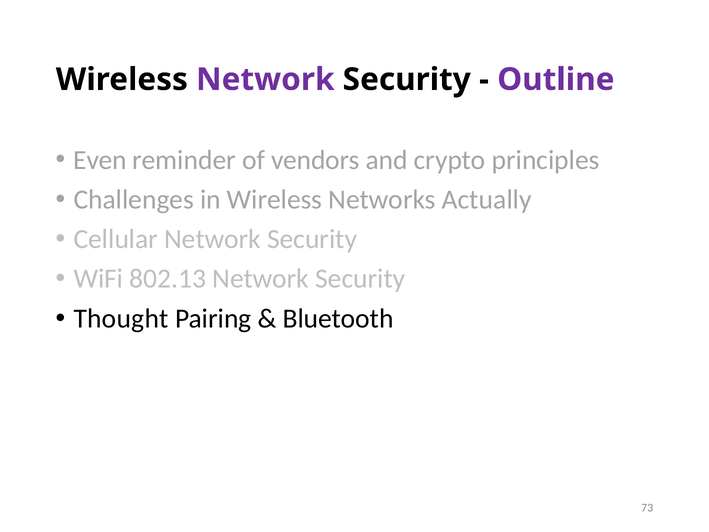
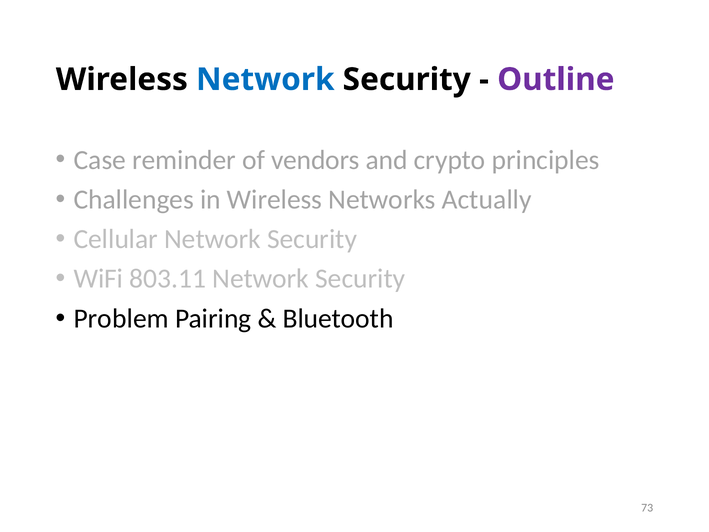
Network at (265, 79) colour: purple -> blue
Even: Even -> Case
802.13: 802.13 -> 803.11
Thought: Thought -> Problem
